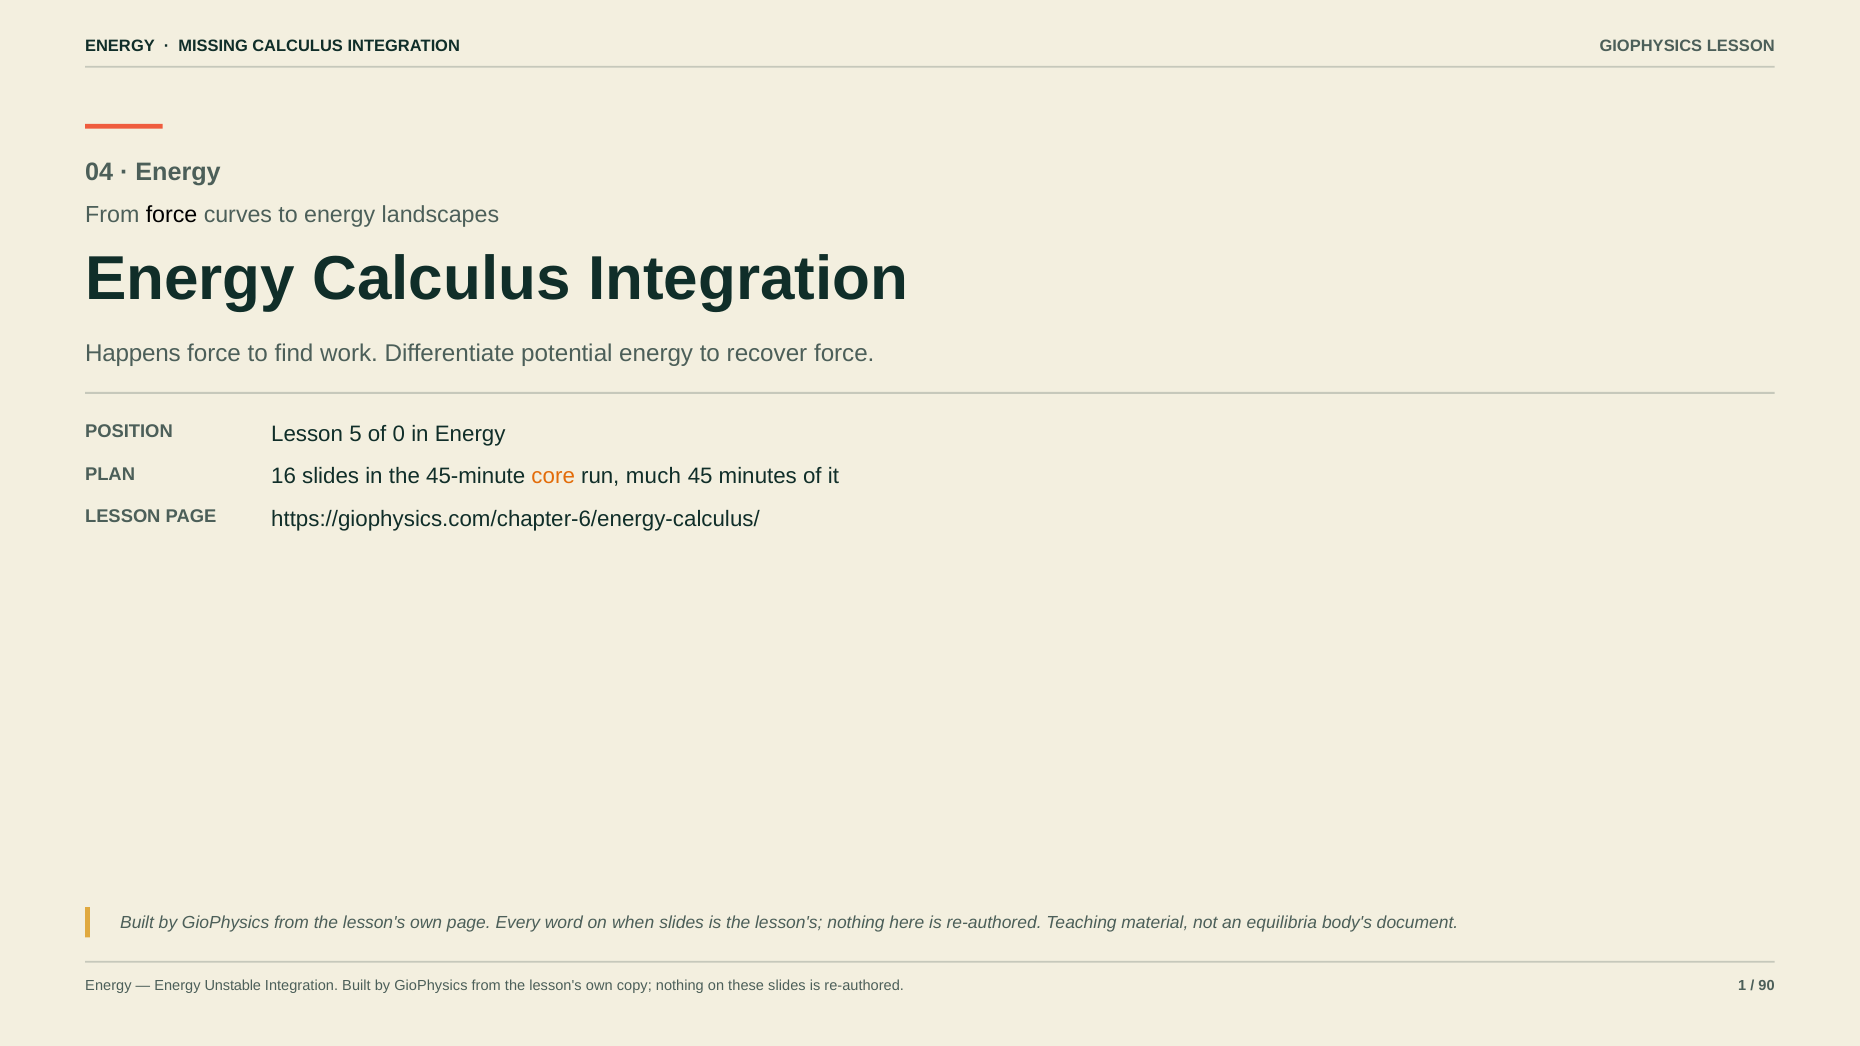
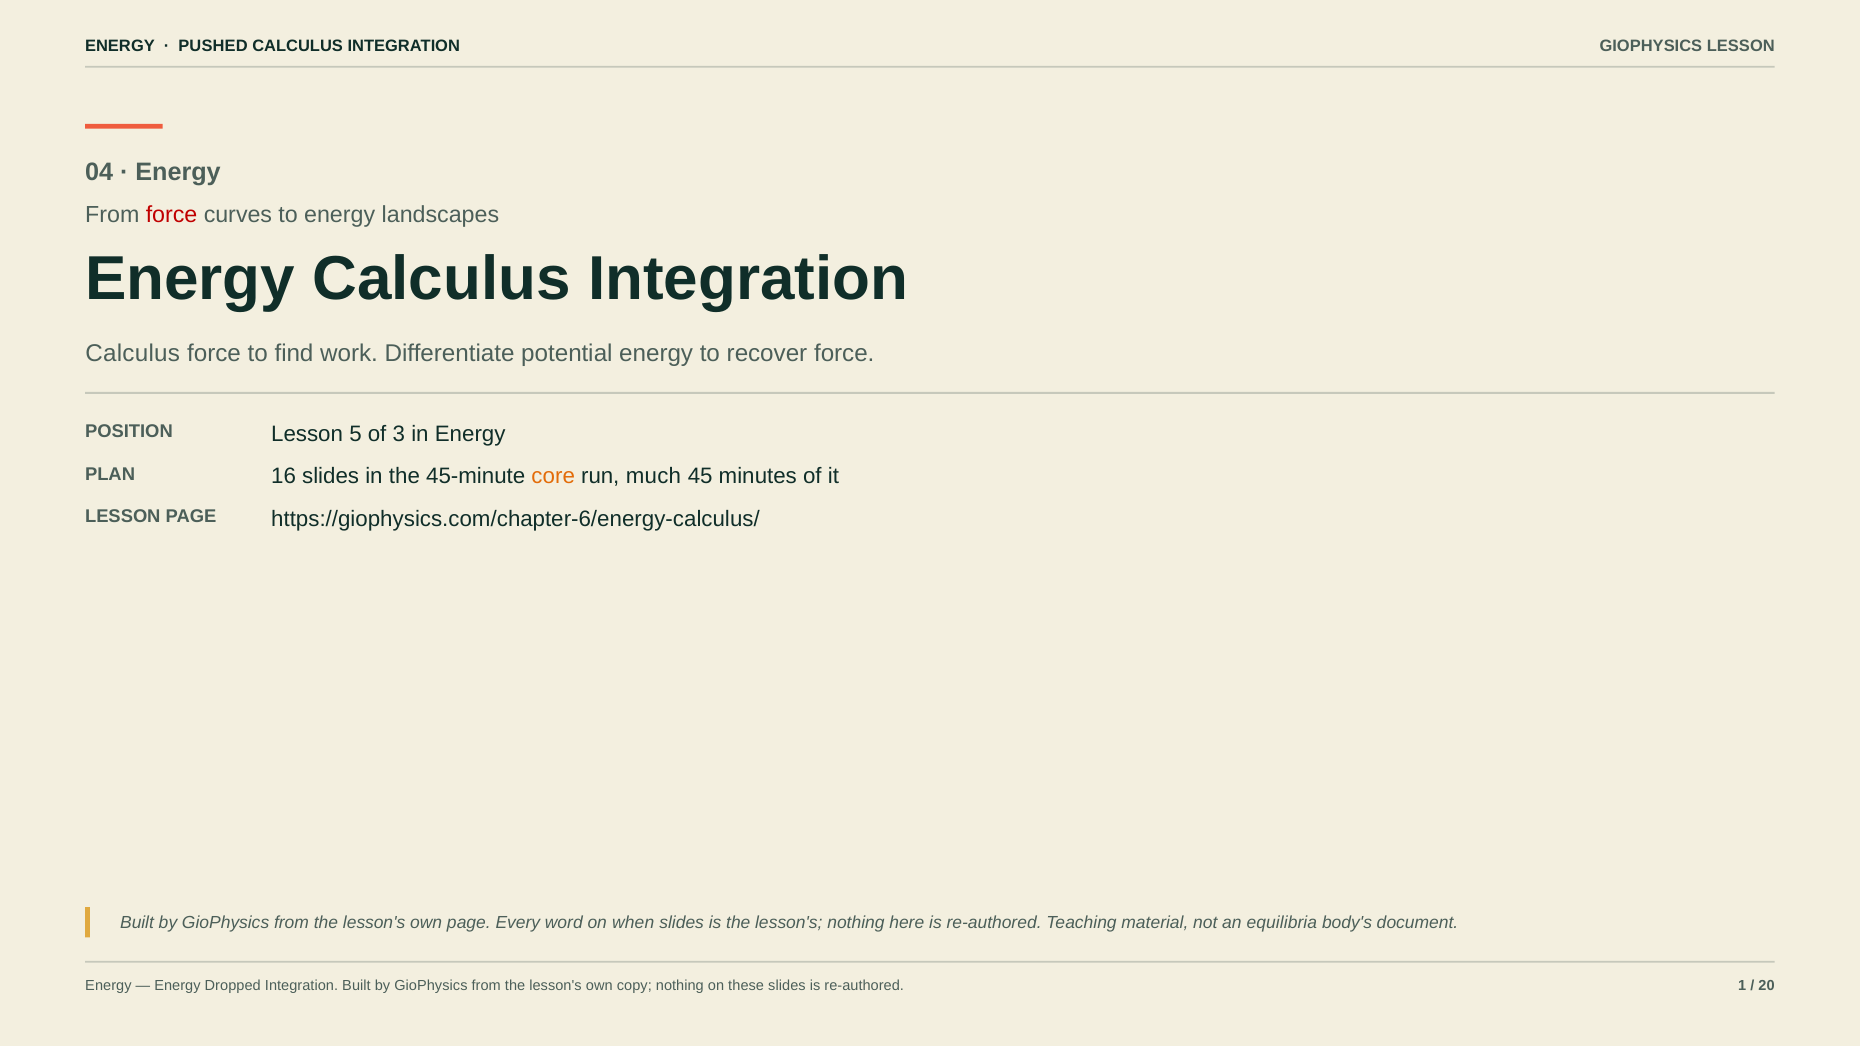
MISSING: MISSING -> PUSHED
force at (172, 215) colour: black -> red
Happens at (133, 354): Happens -> Calculus
0: 0 -> 3
Unstable: Unstable -> Dropped
90: 90 -> 20
